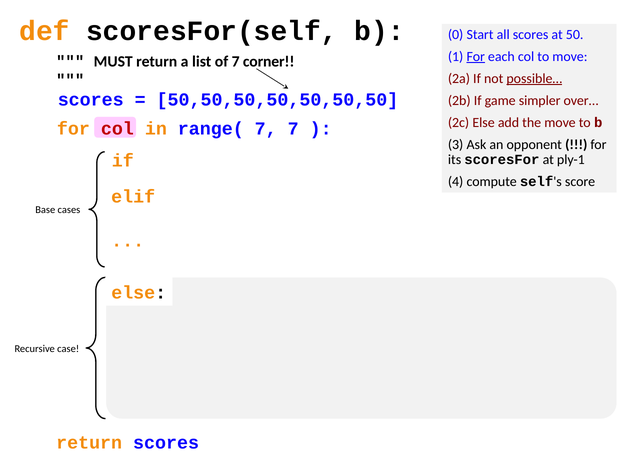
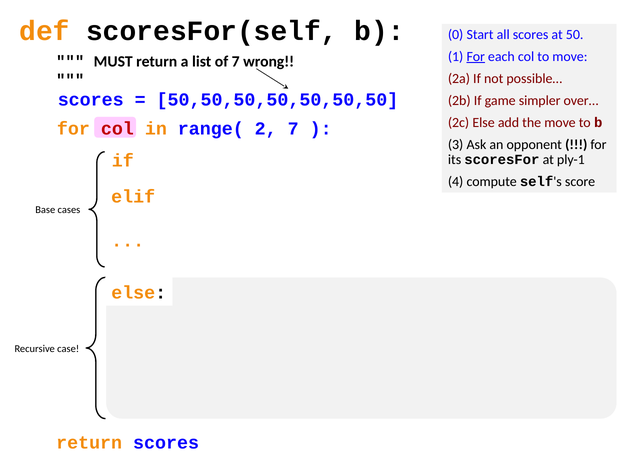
corner: corner -> wrong
possible… underline: present -> none
range( 7: 7 -> 2
